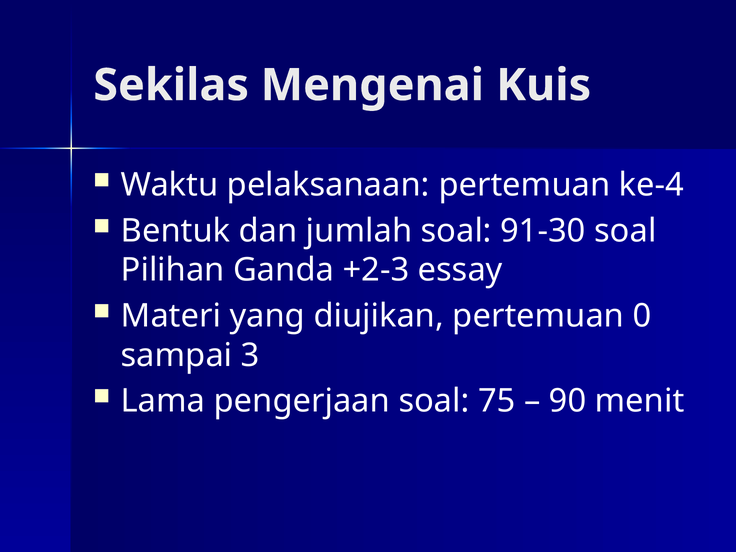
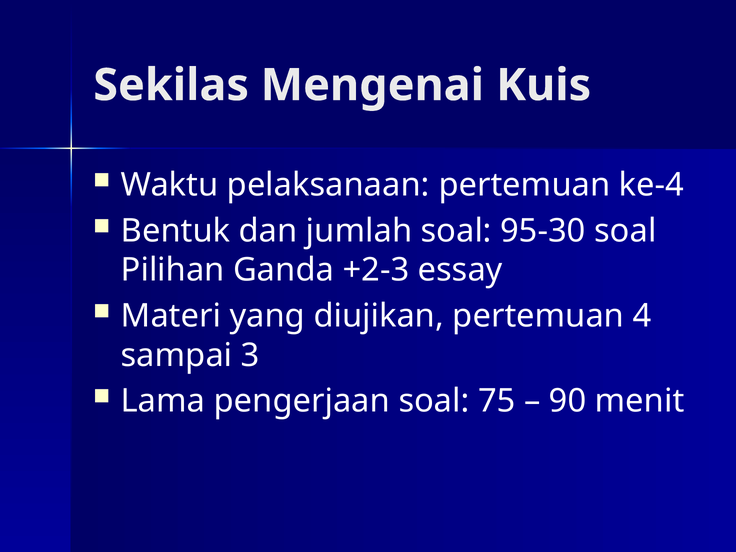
91-30: 91-30 -> 95-30
0: 0 -> 4
